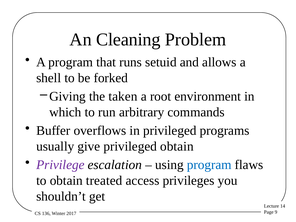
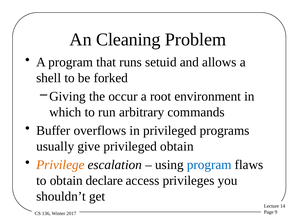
taken: taken -> occur
Privilege colour: purple -> orange
treated: treated -> declare
